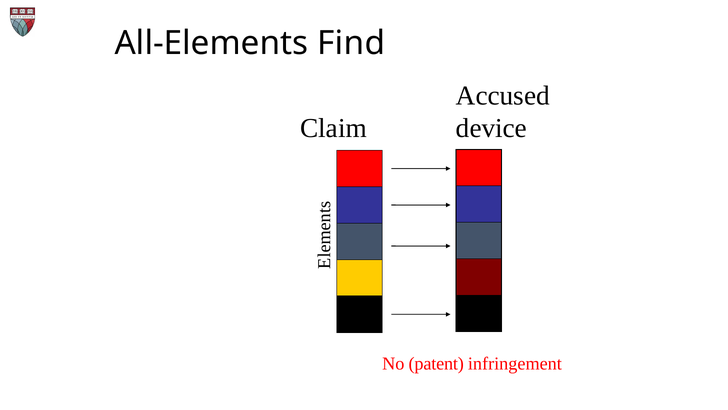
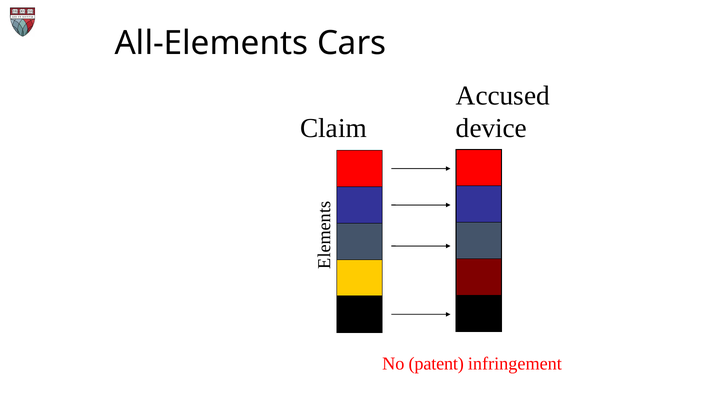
Find: Find -> Cars
